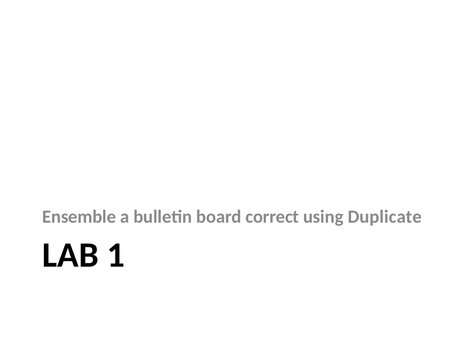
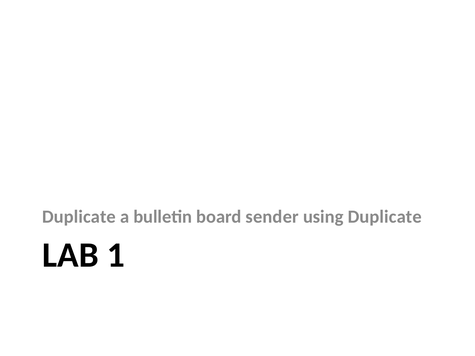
Ensemble at (79, 217): Ensemble -> Duplicate
correct: correct -> sender
